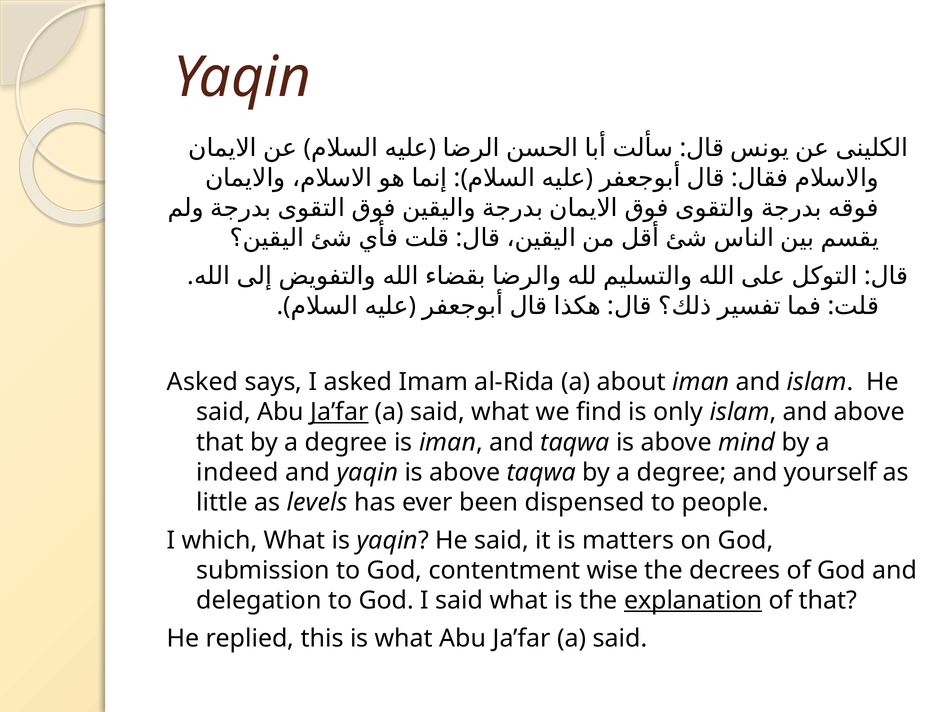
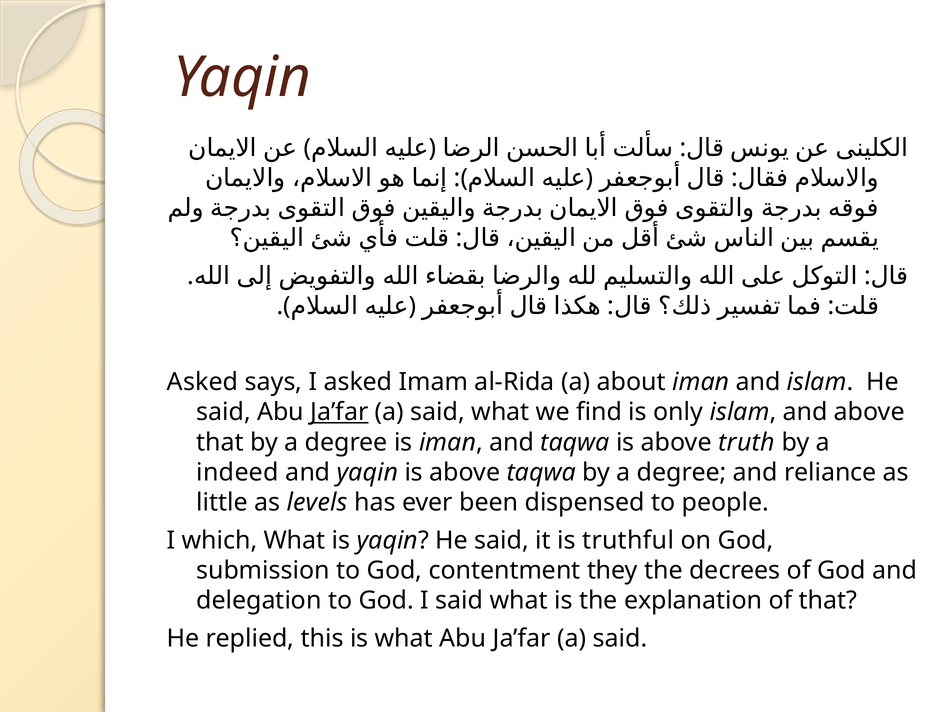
mind: mind -> truth
yourself: yourself -> reliance
matters: matters -> truthful
wise: wise -> they
explanation underline: present -> none
